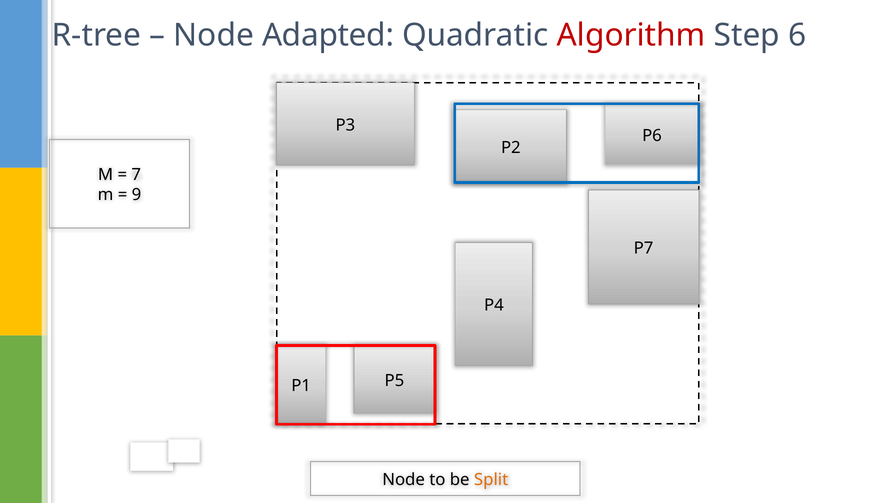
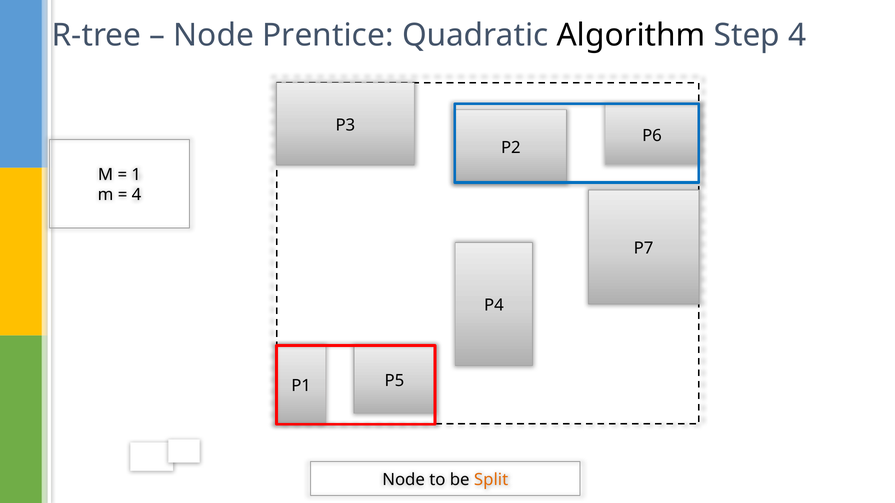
Adapted: Adapted -> Prentice
Algorithm colour: red -> black
Step 6: 6 -> 4
7: 7 -> 1
9 at (137, 195): 9 -> 4
